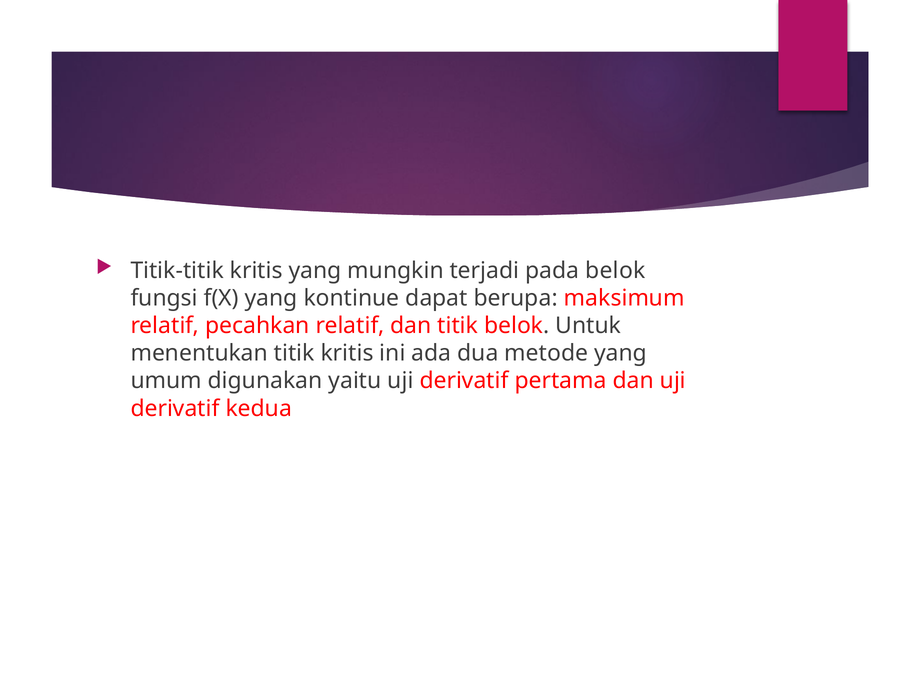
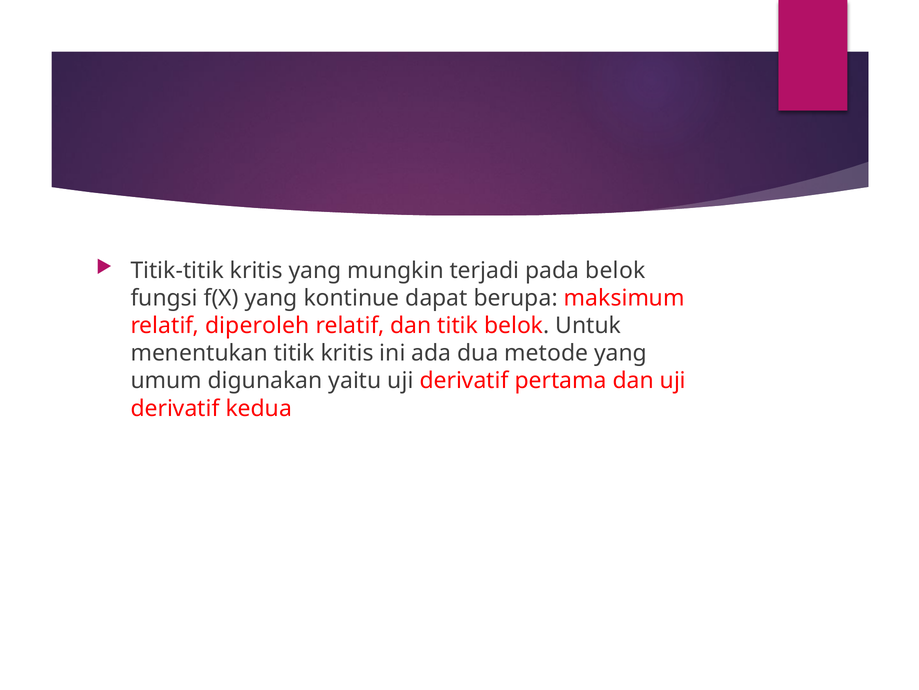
pecahkan: pecahkan -> diperoleh
